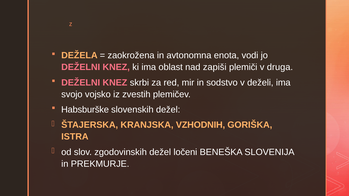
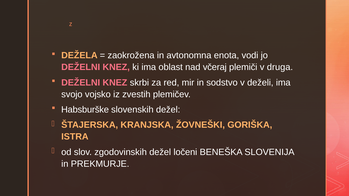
zapiši: zapiši -> včeraj
VZHODNIH: VZHODNIH -> ŽOVNEŠKI
